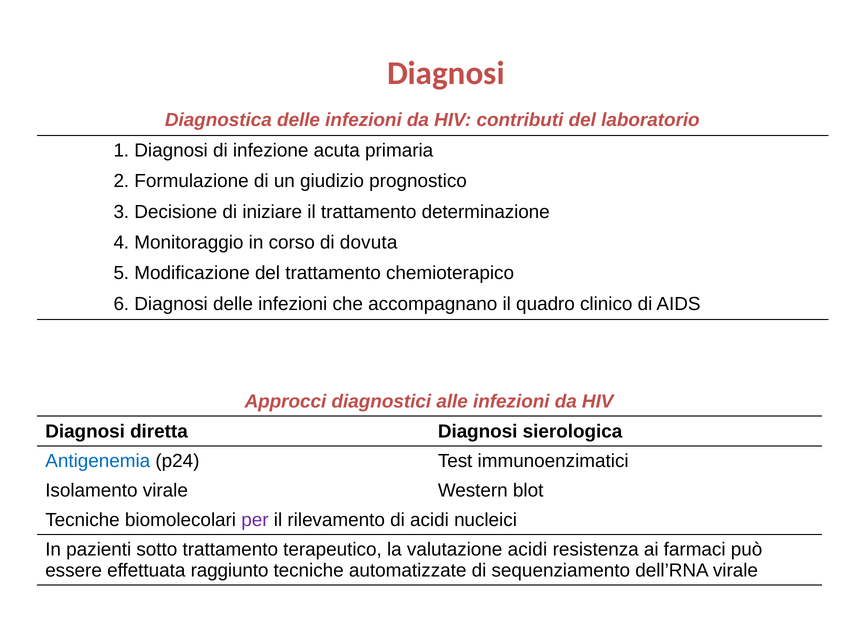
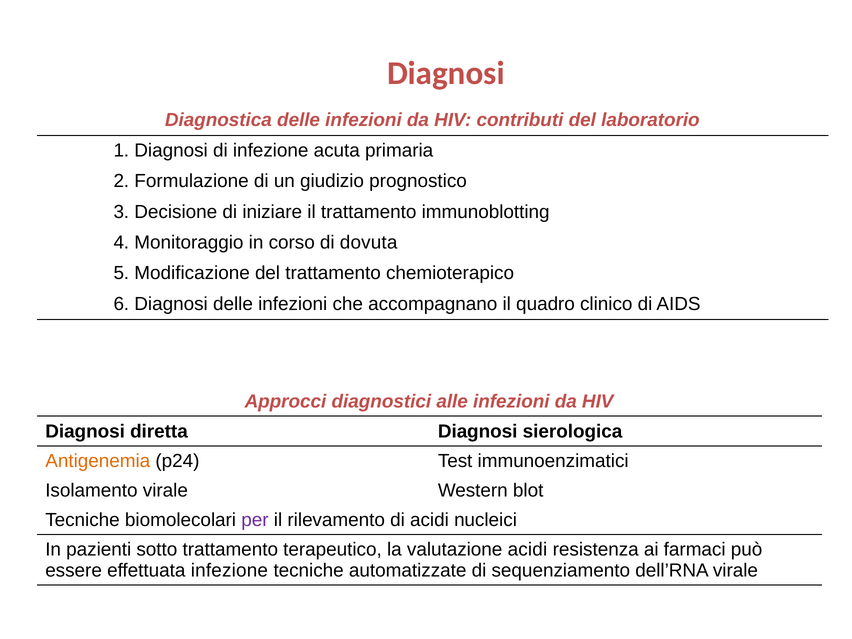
determinazione: determinazione -> immunoblotting
Antigenemia colour: blue -> orange
effettuata raggiunto: raggiunto -> infezione
